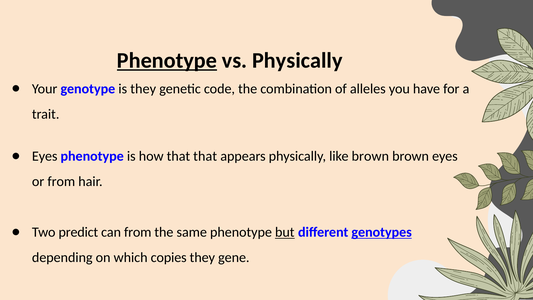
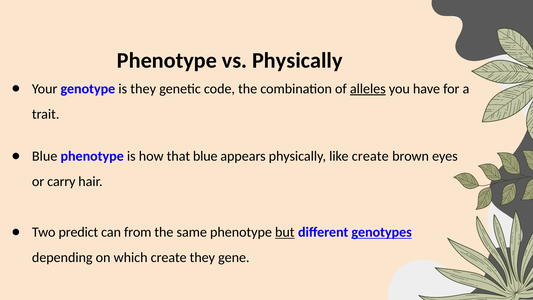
Phenotype at (167, 60) underline: present -> none
alleles underline: none -> present
Eyes at (45, 156): Eyes -> Blue
that that: that -> blue
like brown: brown -> create
or from: from -> carry
which copies: copies -> create
